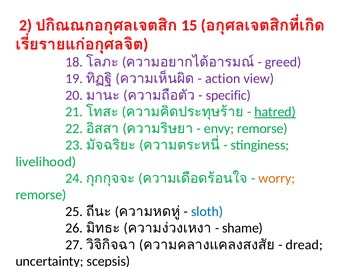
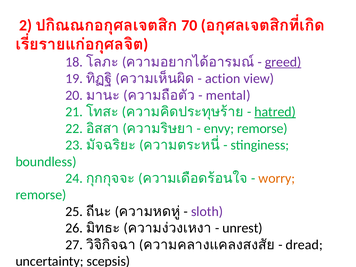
15: 15 -> 70
greed underline: none -> present
specific: specific -> mental
livelihood: livelihood -> boundless
sloth colour: blue -> purple
shame: shame -> unrest
